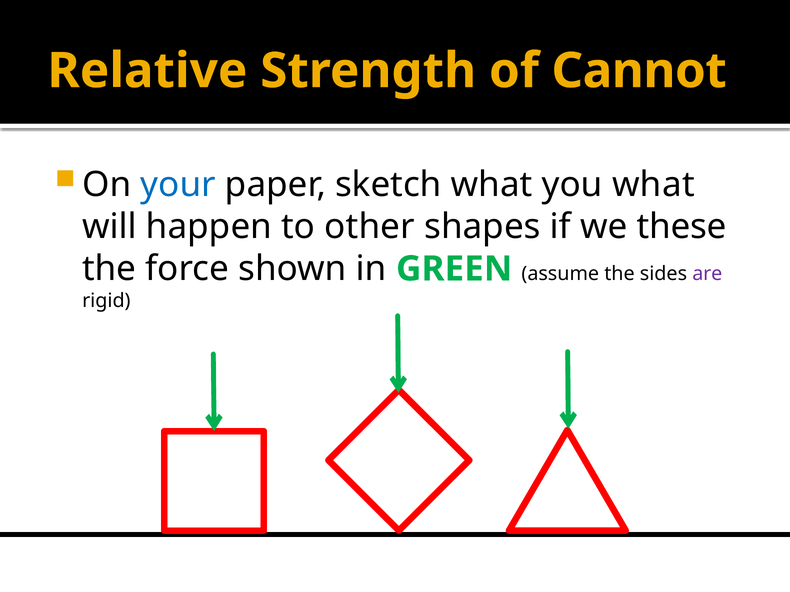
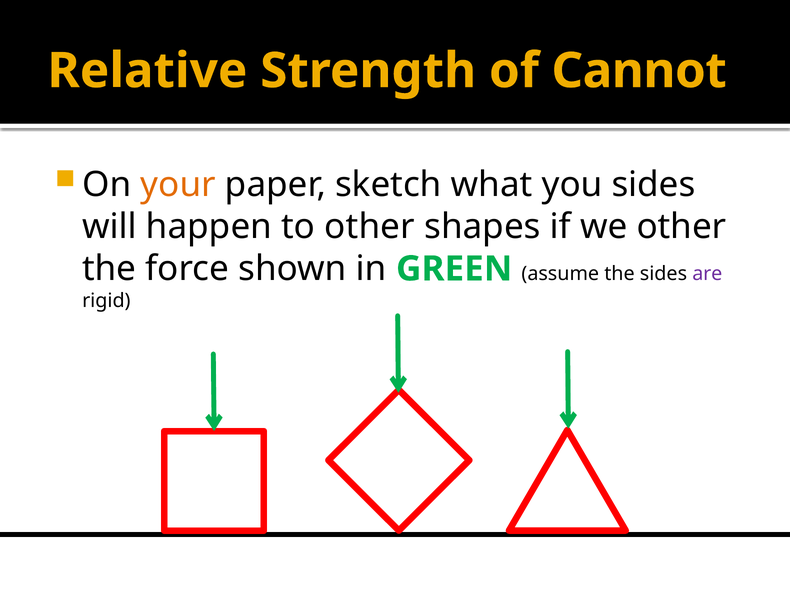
your colour: blue -> orange
you what: what -> sides
we these: these -> other
